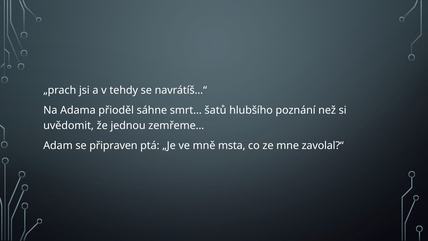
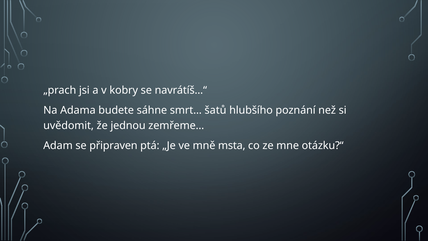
tehdy: tehdy -> kobry
přioděl: přioděl -> budete
zavolal?“: zavolal?“ -> otázku?“
